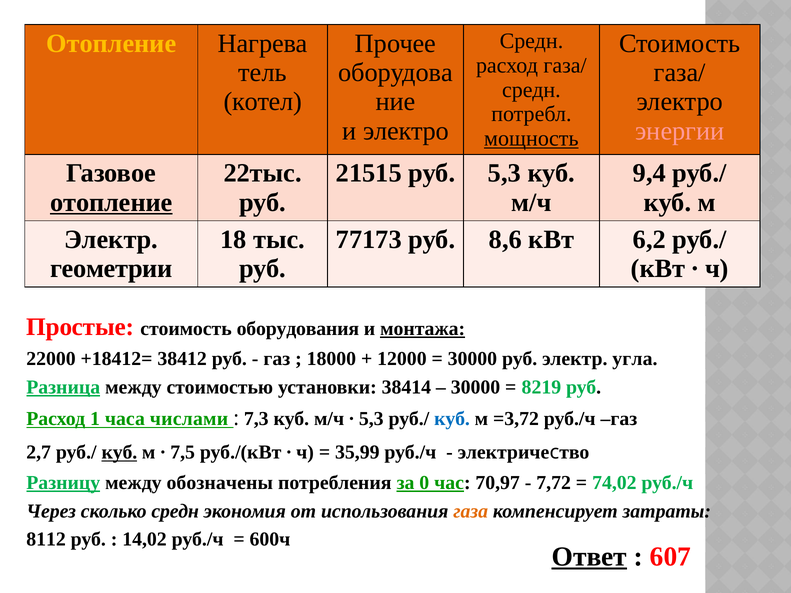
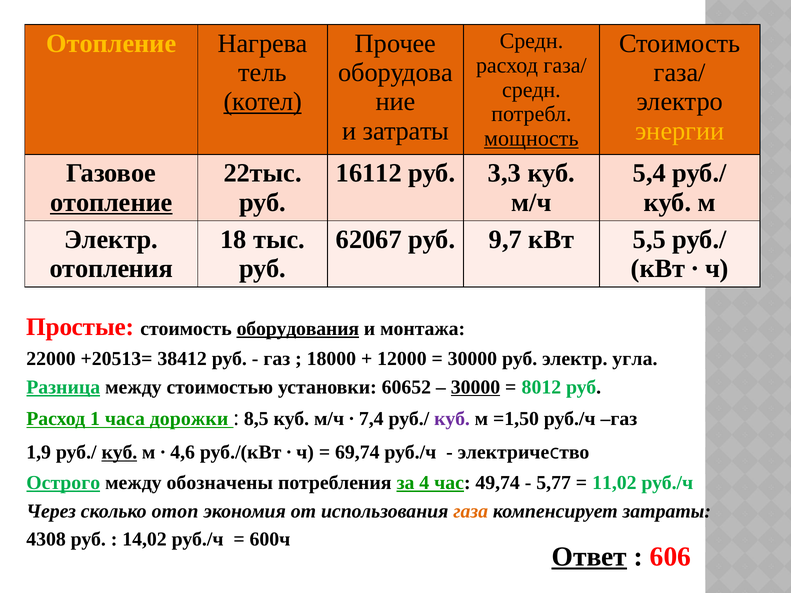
котел underline: none -> present
и электро: электро -> затраты
энергии colour: pink -> yellow
21515: 21515 -> 16112
руб 5,3: 5,3 -> 3,3
9,4: 9,4 -> 5,4
77173: 77173 -> 62067
8,6: 8,6 -> 9,7
6,2: 6,2 -> 5,5
геометрии: геометрии -> отопления
оборудования underline: none -> present
монтажа underline: present -> none
+18412=: +18412= -> +20513=
38414: 38414 -> 60652
30000 at (476, 387) underline: none -> present
8219: 8219 -> 8012
числами: числами -> дорожки
7,3: 7,3 -> 8,5
5,3 at (371, 419): 5,3 -> 7,4
куб at (452, 419) colour: blue -> purple
=3,72: =3,72 -> =1,50
2,7: 2,7 -> 1,9
7,5: 7,5 -> 4,6
35,99: 35,99 -> 69,74
Разницу: Разницу -> Острого
0: 0 -> 4
70,97: 70,97 -> 49,74
7,72: 7,72 -> 5,77
74,02: 74,02 -> 11,02
сколько средн: средн -> отоп
8112: 8112 -> 4308
607: 607 -> 606
